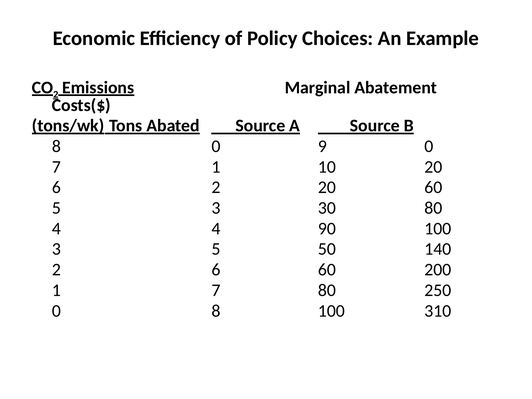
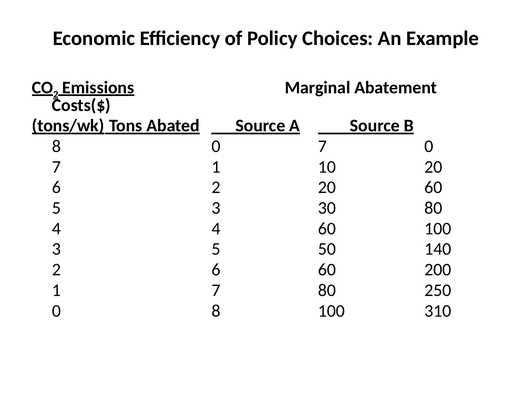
8 0 9: 9 -> 7
4 90: 90 -> 60
